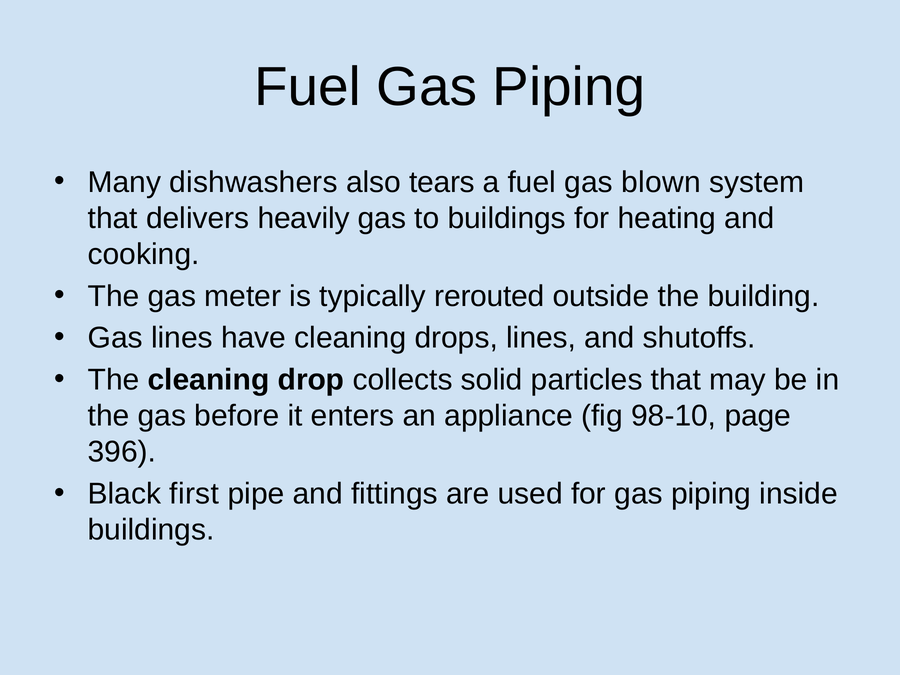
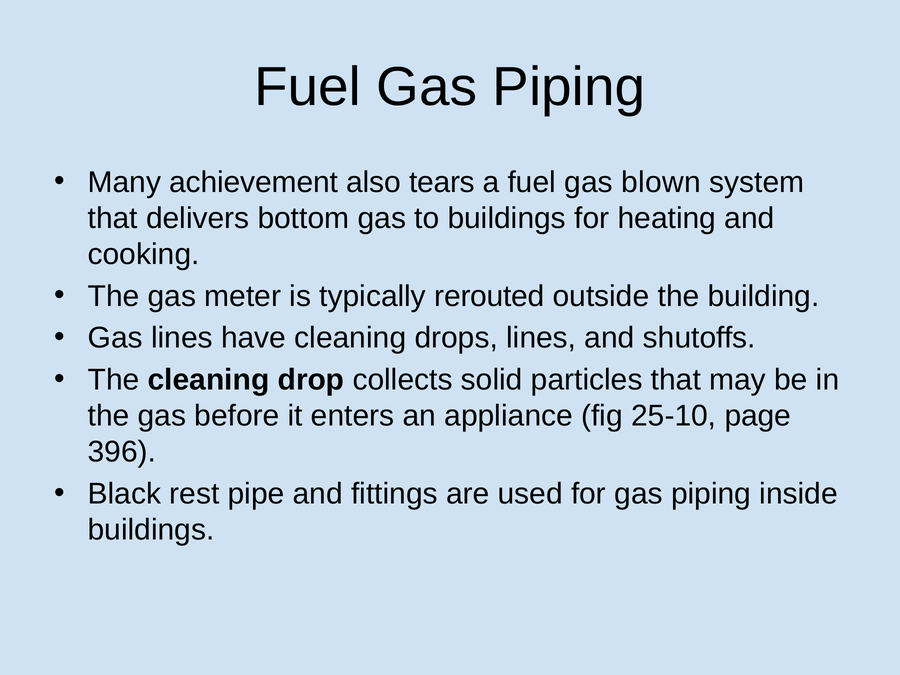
dishwashers: dishwashers -> achievement
heavily: heavily -> bottom
98-10: 98-10 -> 25-10
first: first -> rest
